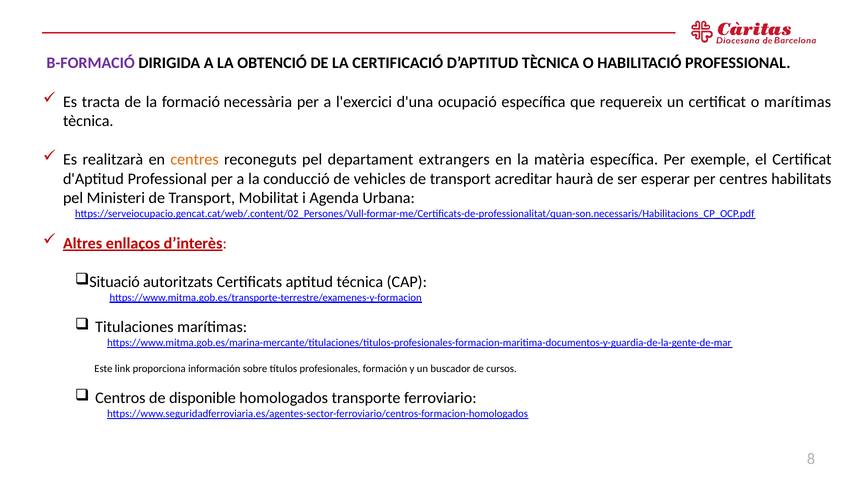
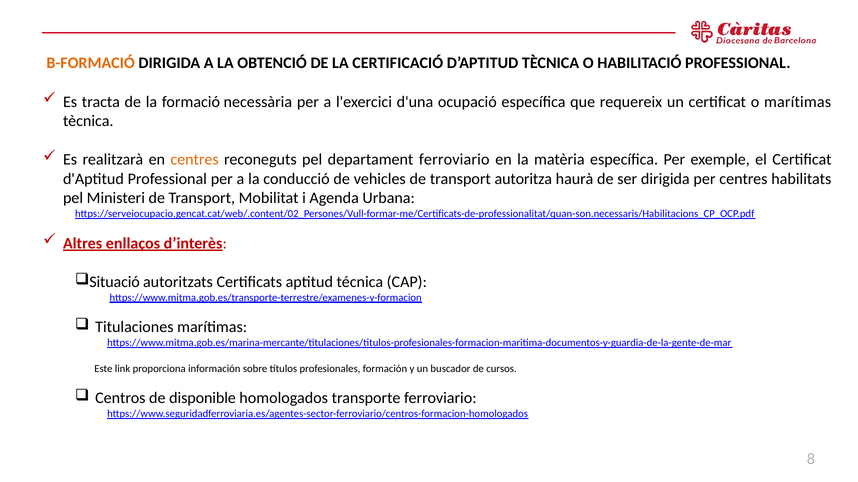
B-FORMACIÓ colour: purple -> orange
departament extrangers: extrangers -> ferroviario
acreditar: acreditar -> autoritza
ser esperar: esperar -> dirigida
